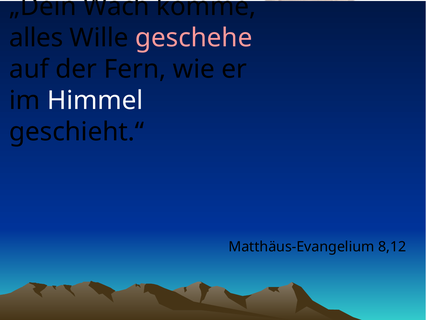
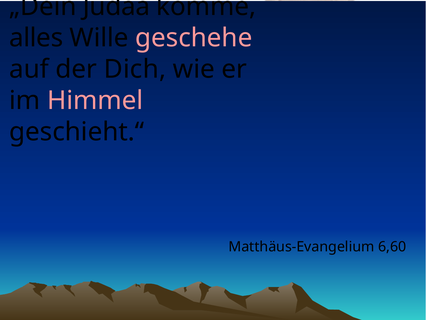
Wach: Wach -> Judäa
Fern: Fern -> Dich
Himmel colour: white -> pink
8,12: 8,12 -> 6,60
